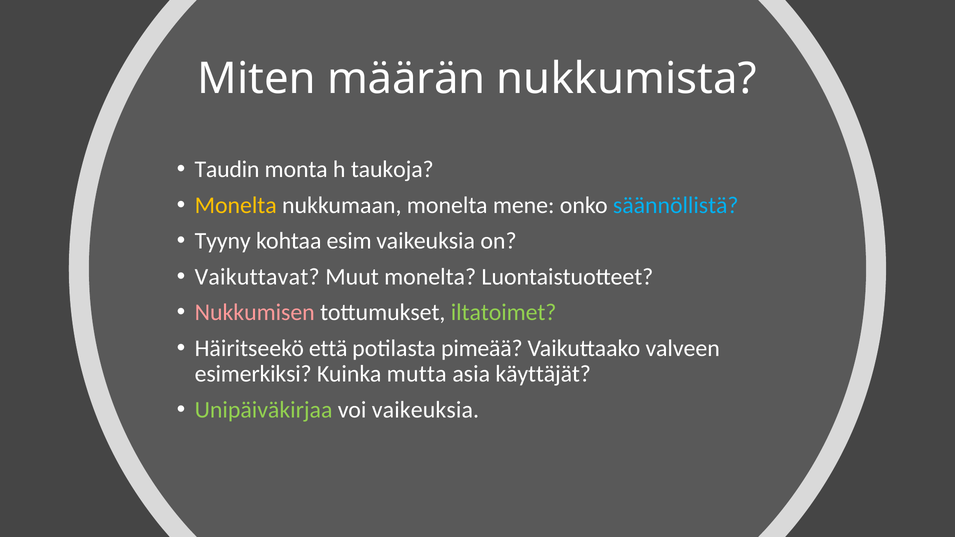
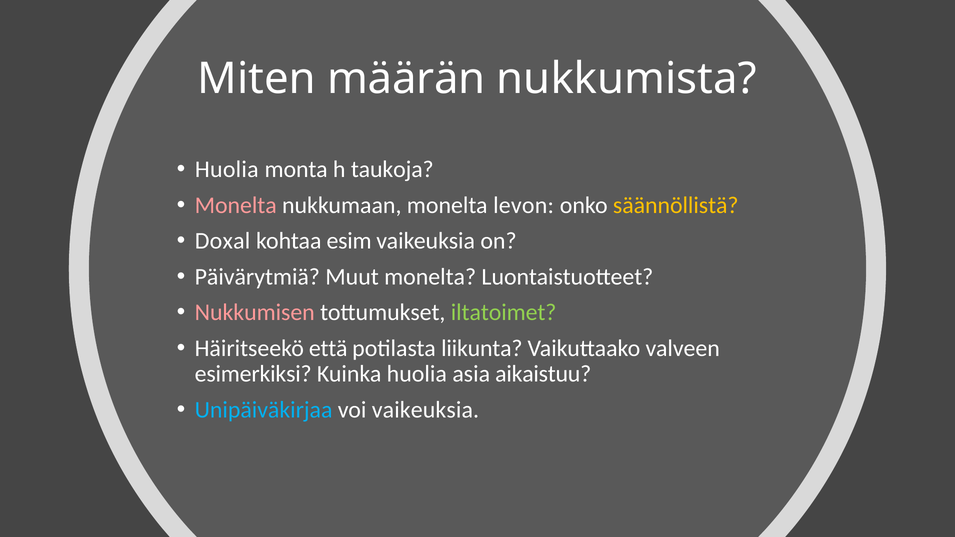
Taudin at (227, 170): Taudin -> Huolia
Monelta at (236, 205) colour: yellow -> pink
mene: mene -> levon
säännöllistä colour: light blue -> yellow
Tyyny: Tyyny -> Doxal
Vaikuttavat: Vaikuttavat -> Päivärytmiä
pimeää: pimeää -> liikunta
Kuinka mutta: mutta -> huolia
käyttäjät: käyttäjät -> aikaistuu
Unipäiväkirjaa colour: light green -> light blue
